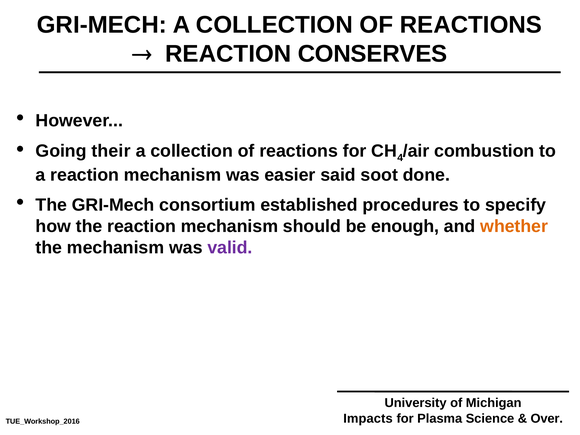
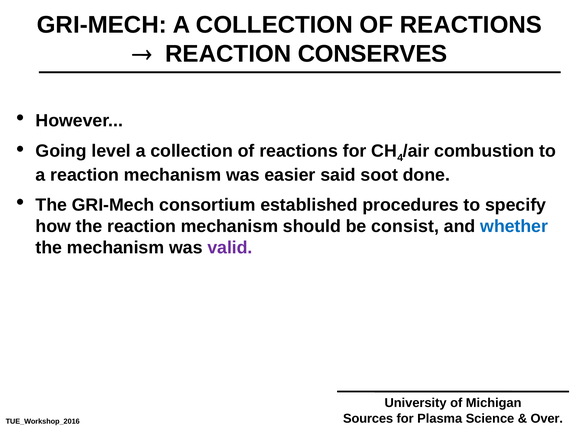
their: their -> level
enough: enough -> consist
whether colour: orange -> blue
Impacts: Impacts -> Sources
